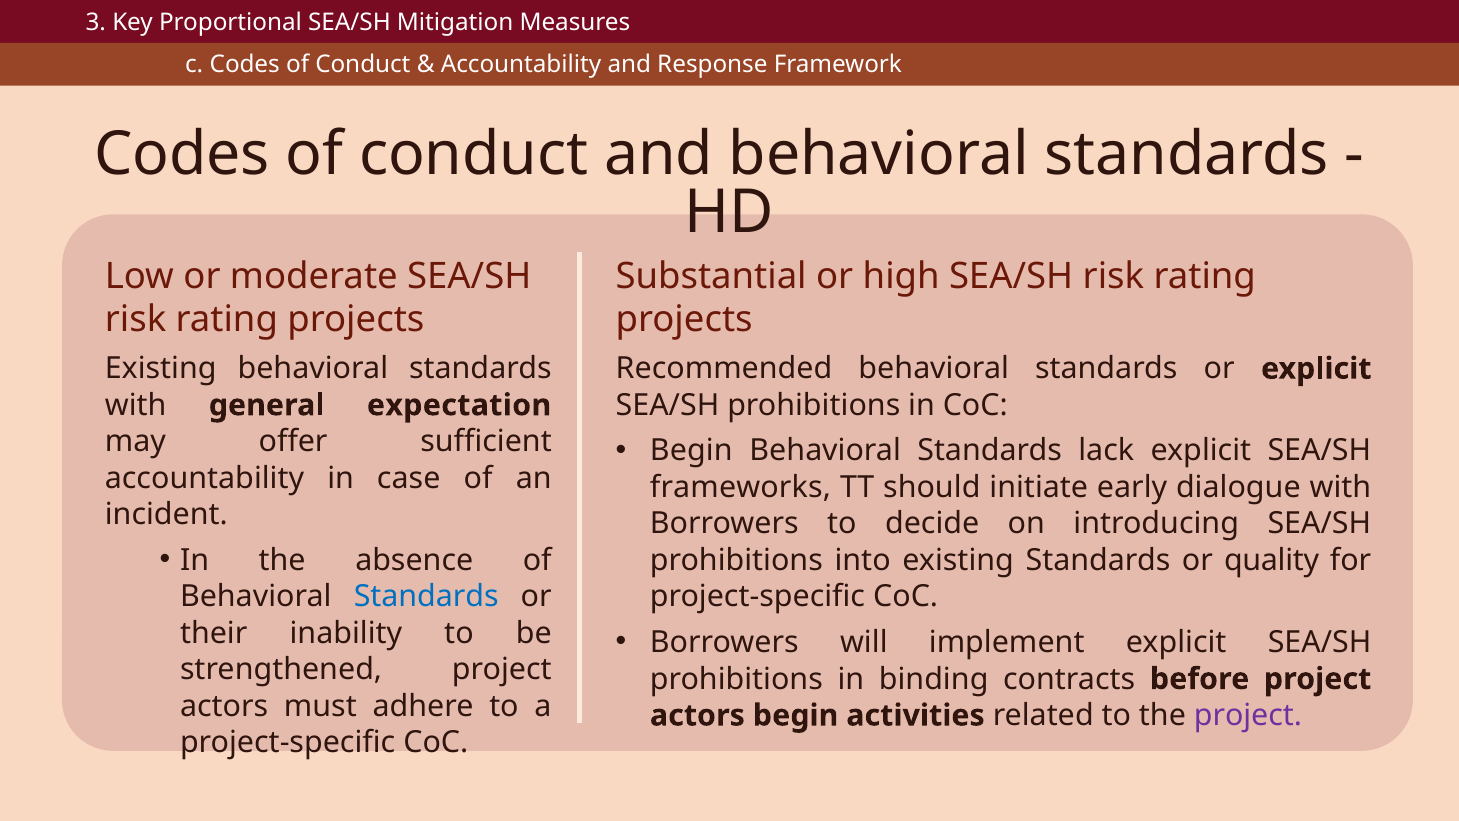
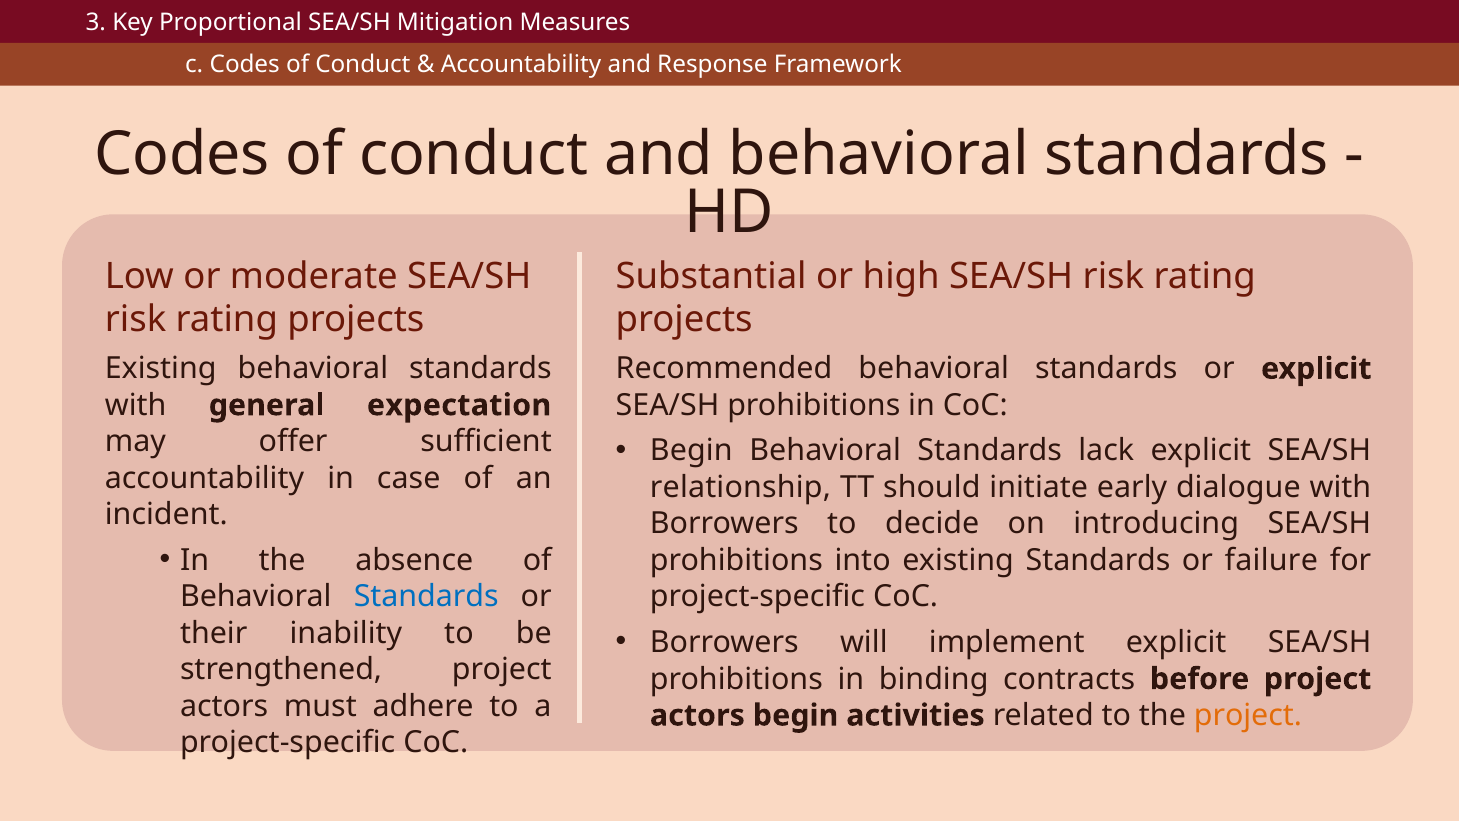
frameworks: frameworks -> relationship
quality: quality -> failure
project at (1248, 715) colour: purple -> orange
